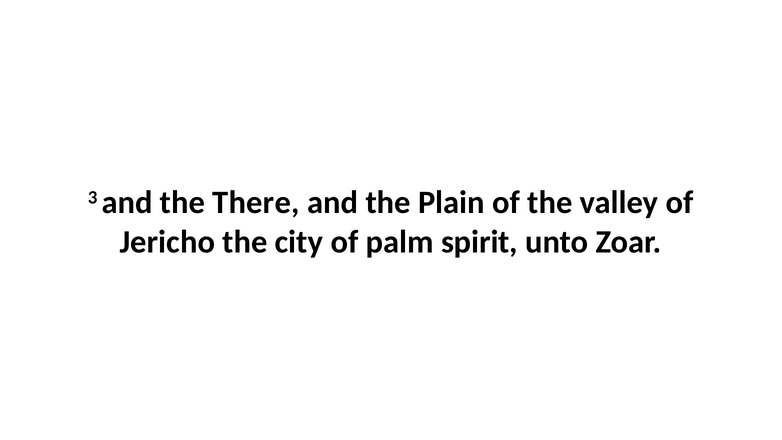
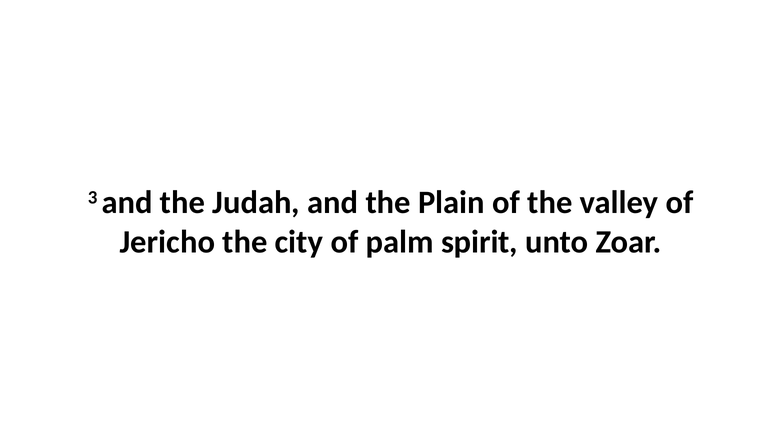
There: There -> Judah
